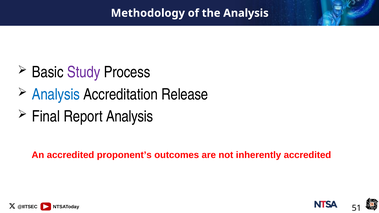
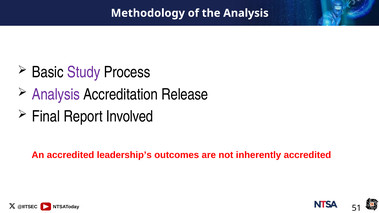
Analysis at (56, 94) colour: blue -> purple
Report Analysis: Analysis -> Involved
proponent’s: proponent’s -> leadership’s
